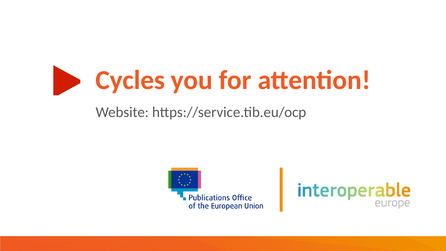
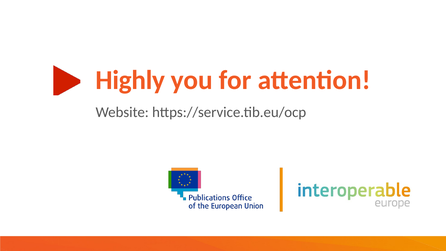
Cycles: Cycles -> Highly
